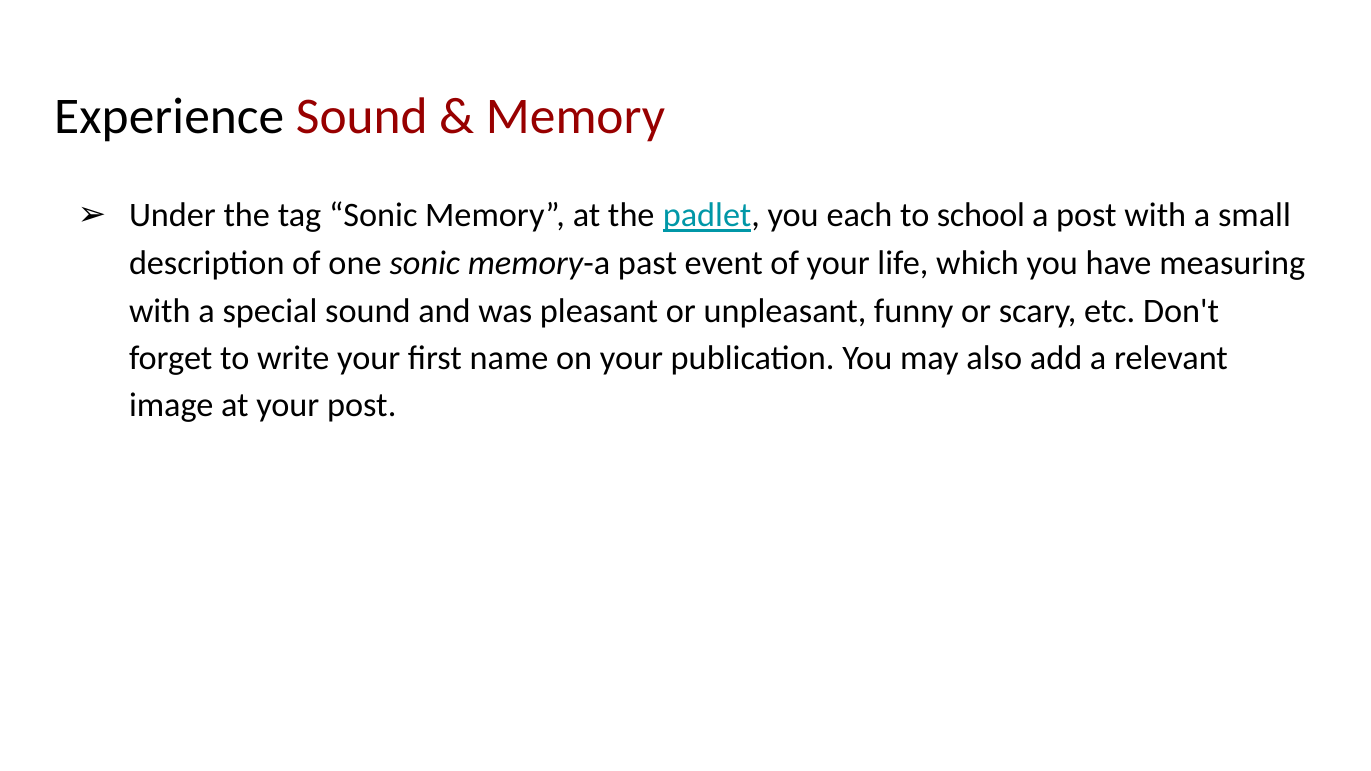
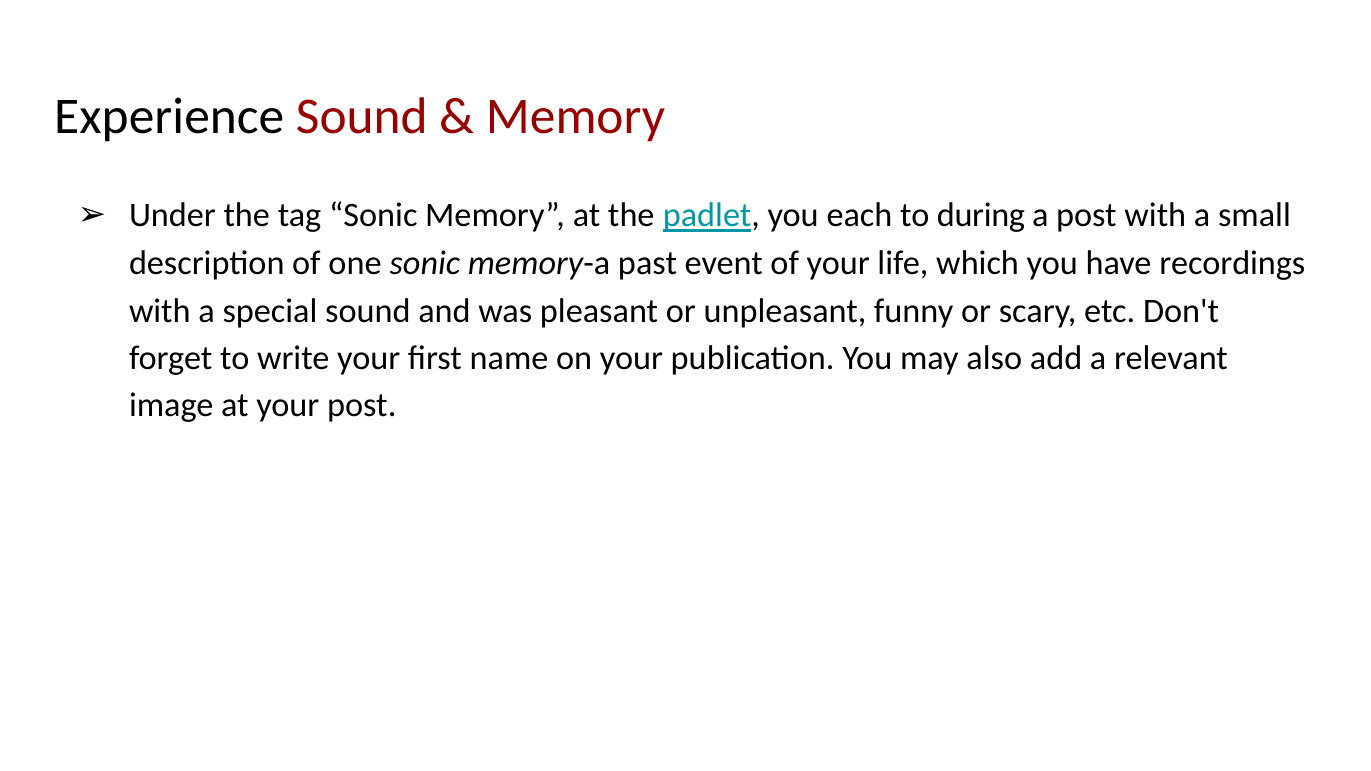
school: school -> during
measuring: measuring -> recordings
